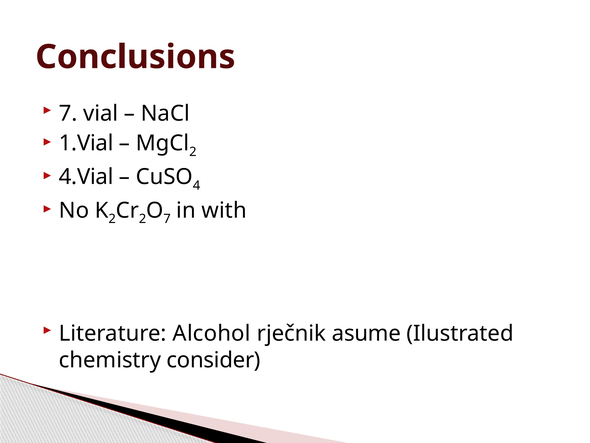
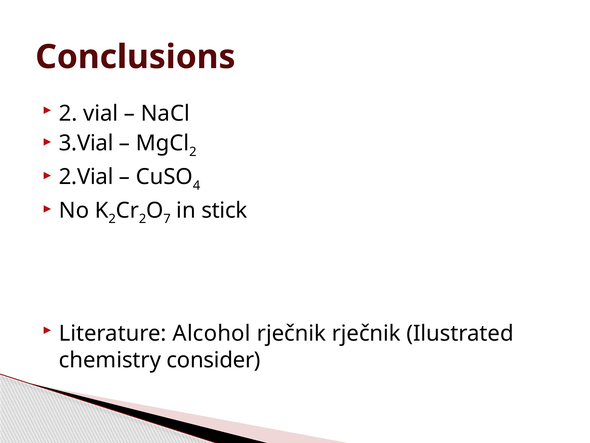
7 at (68, 113): 7 -> 2
1.Vial: 1.Vial -> 3.Vial
4.Vial: 4.Vial -> 2.Vial
with: with -> stick
rječnik asume: asume -> rječnik
